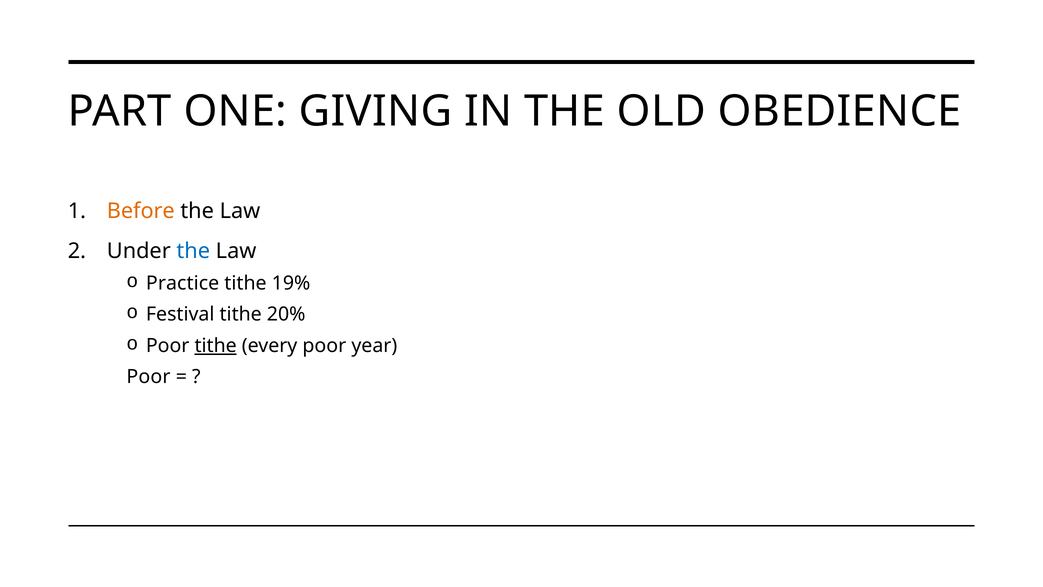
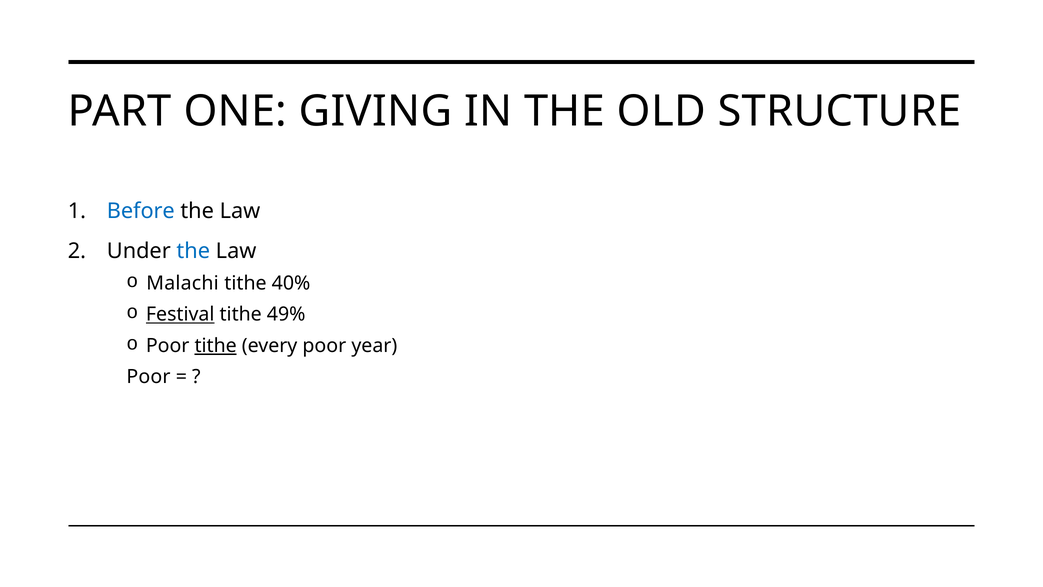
OBEDIENCE: OBEDIENCE -> STRUCTURE
Before colour: orange -> blue
Practice: Practice -> Malachi
19%: 19% -> 40%
Festival underline: none -> present
20%: 20% -> 49%
